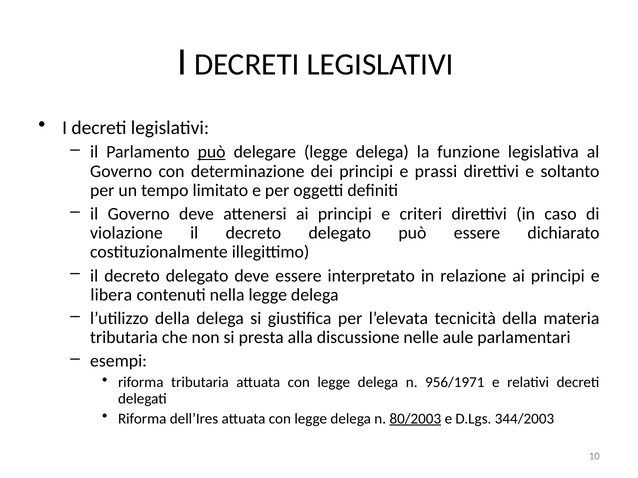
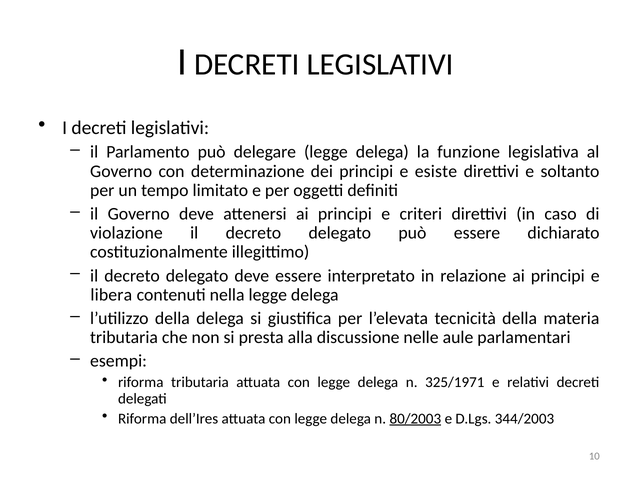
può at (212, 152) underline: present -> none
prassi: prassi -> esiste
956/1971: 956/1971 -> 325/1971
